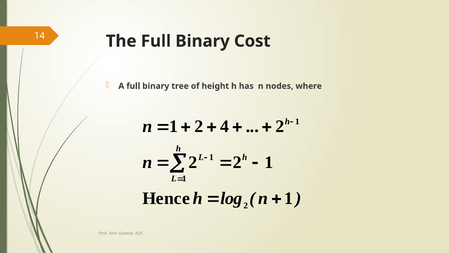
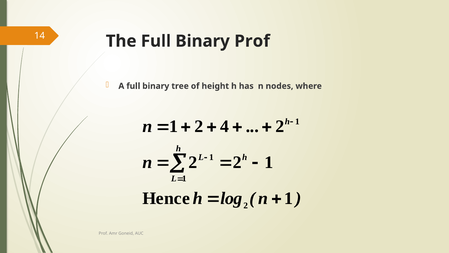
Binary Cost: Cost -> Prof
